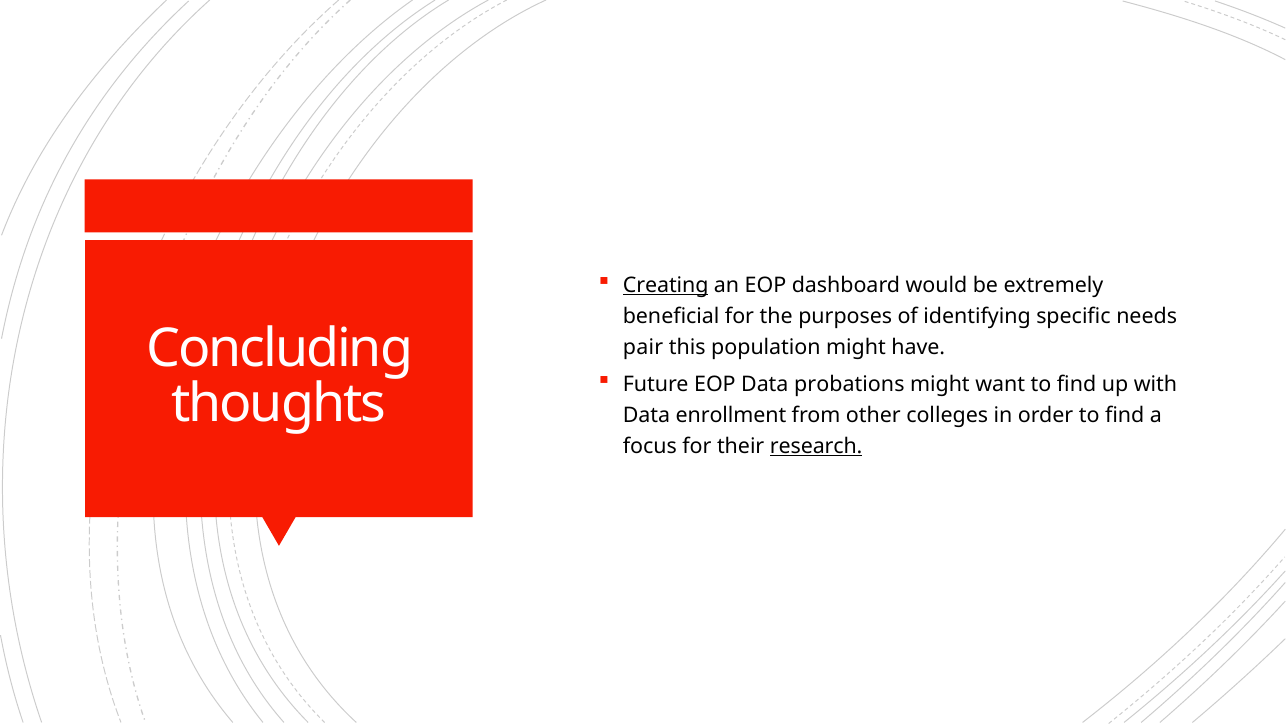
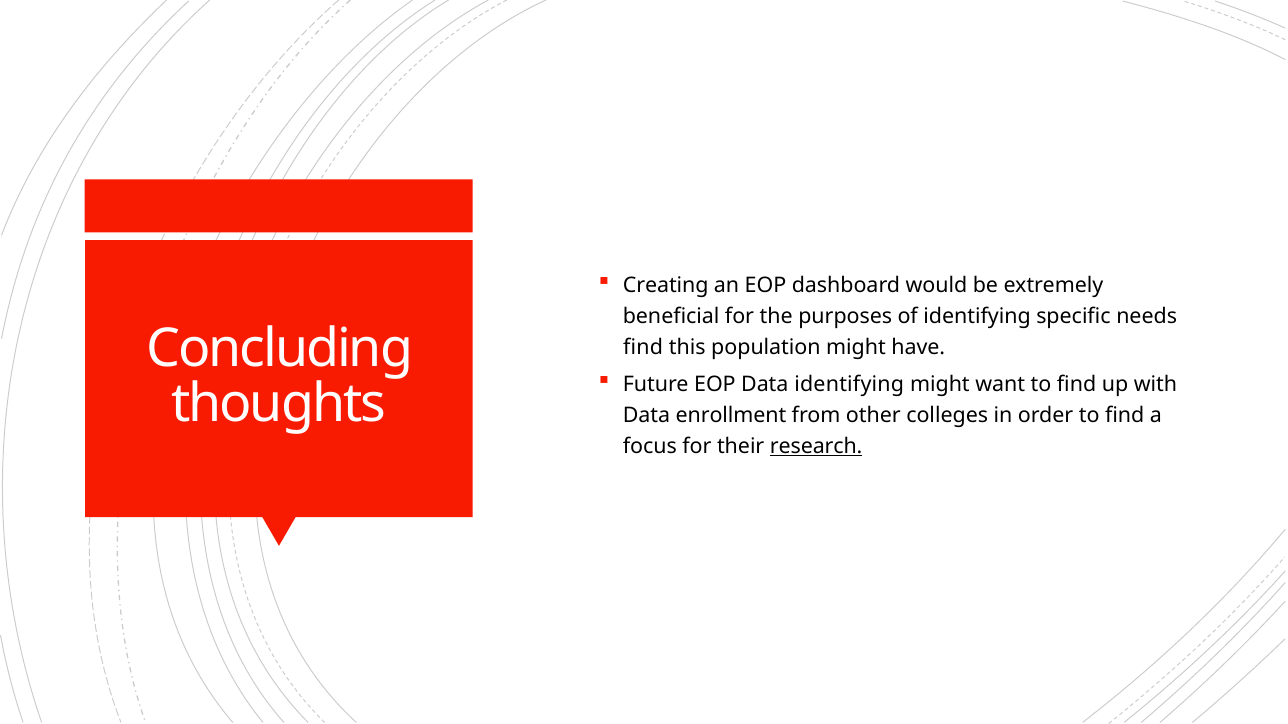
Creating underline: present -> none
pair at (643, 347): pair -> find
Data probations: probations -> identifying
